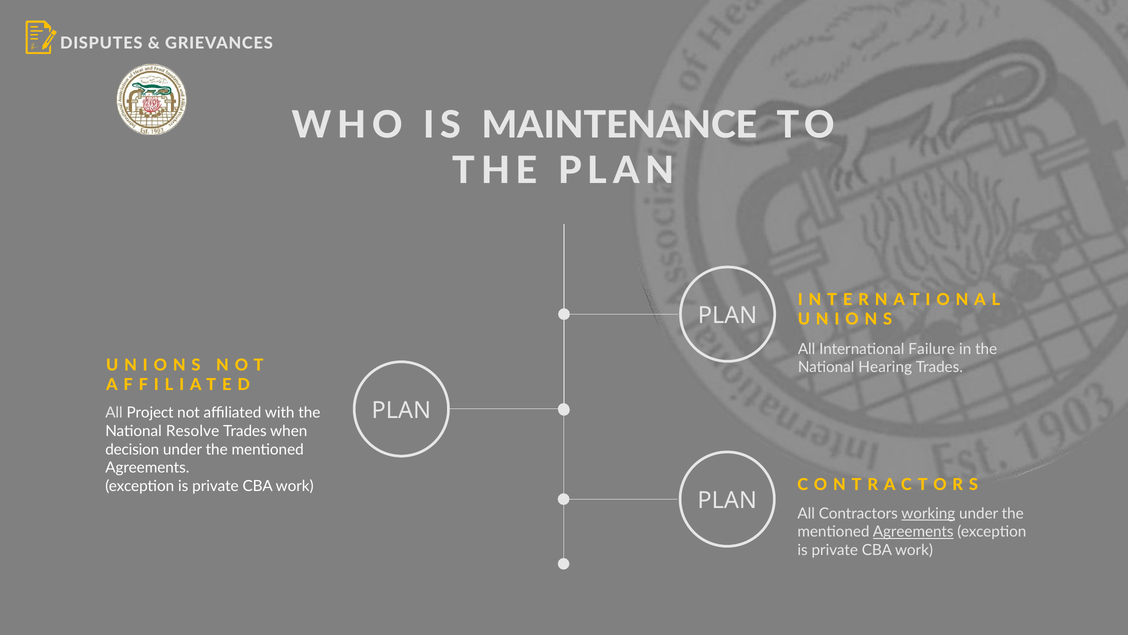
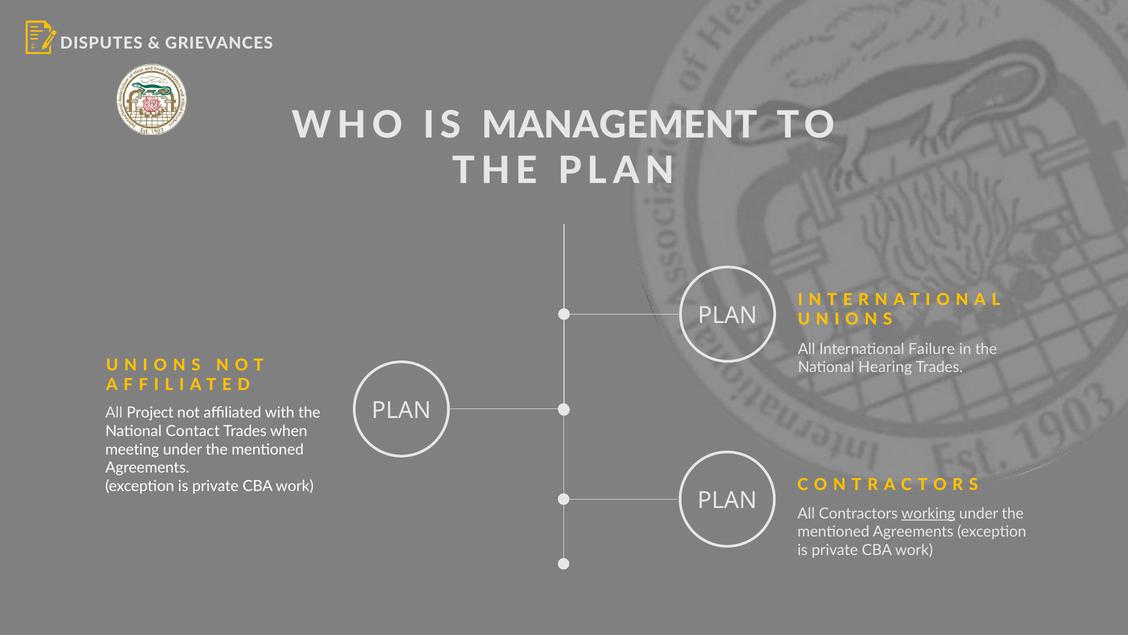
MAINTENANCE: MAINTENANCE -> MANAGEMENT
Resolve: Resolve -> Contact
decision: decision -> meeting
Agreements at (913, 531) underline: present -> none
